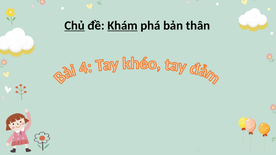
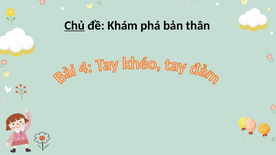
Khám underline: present -> none
